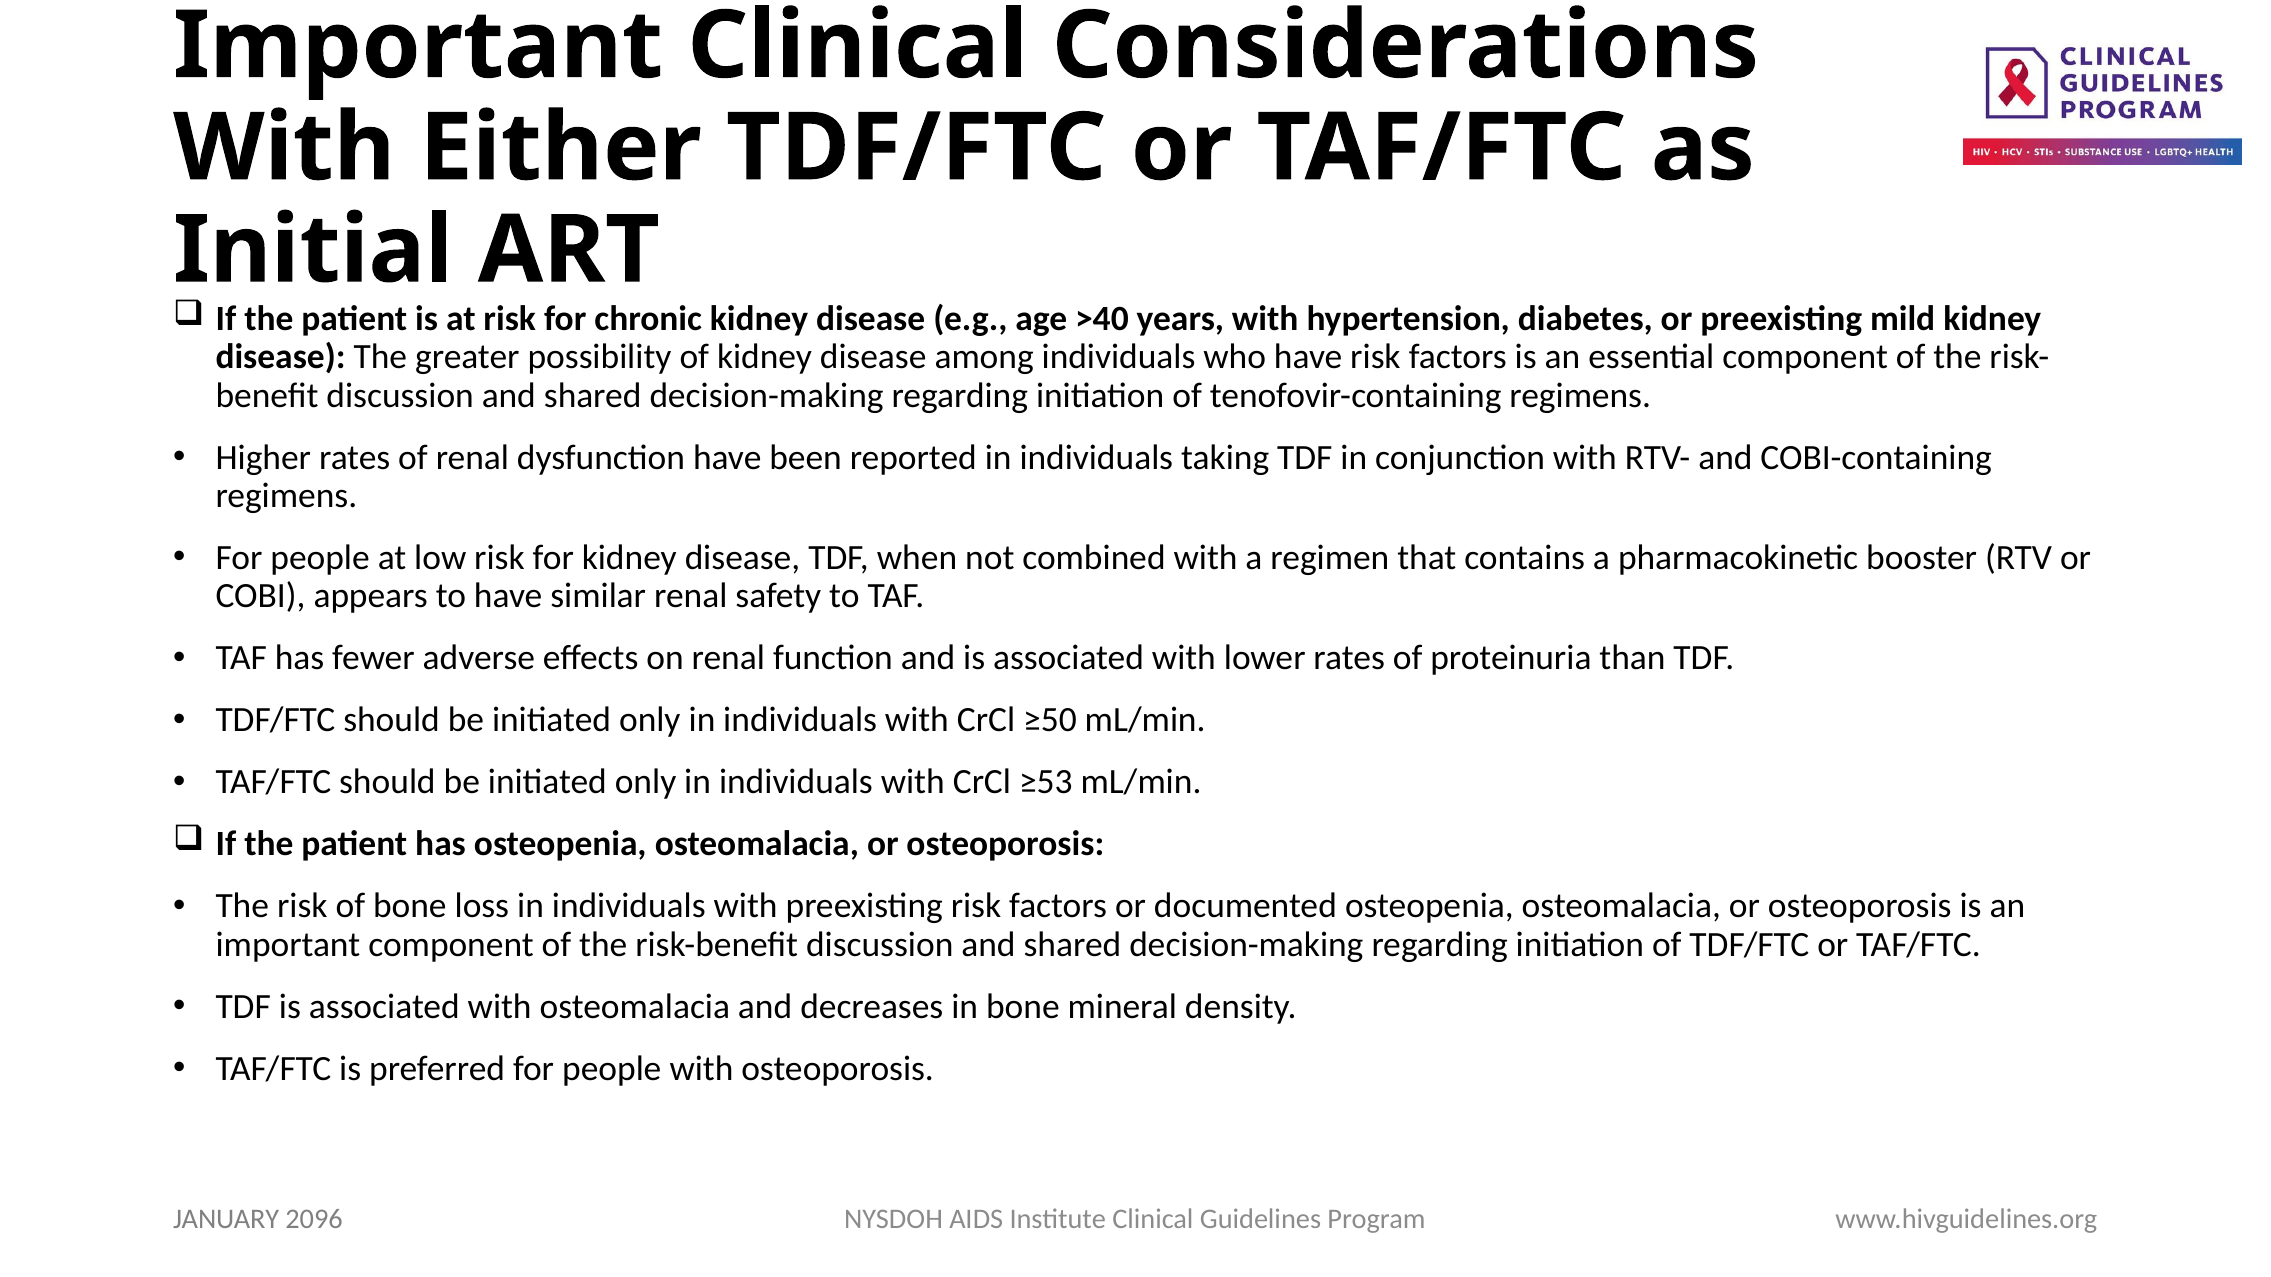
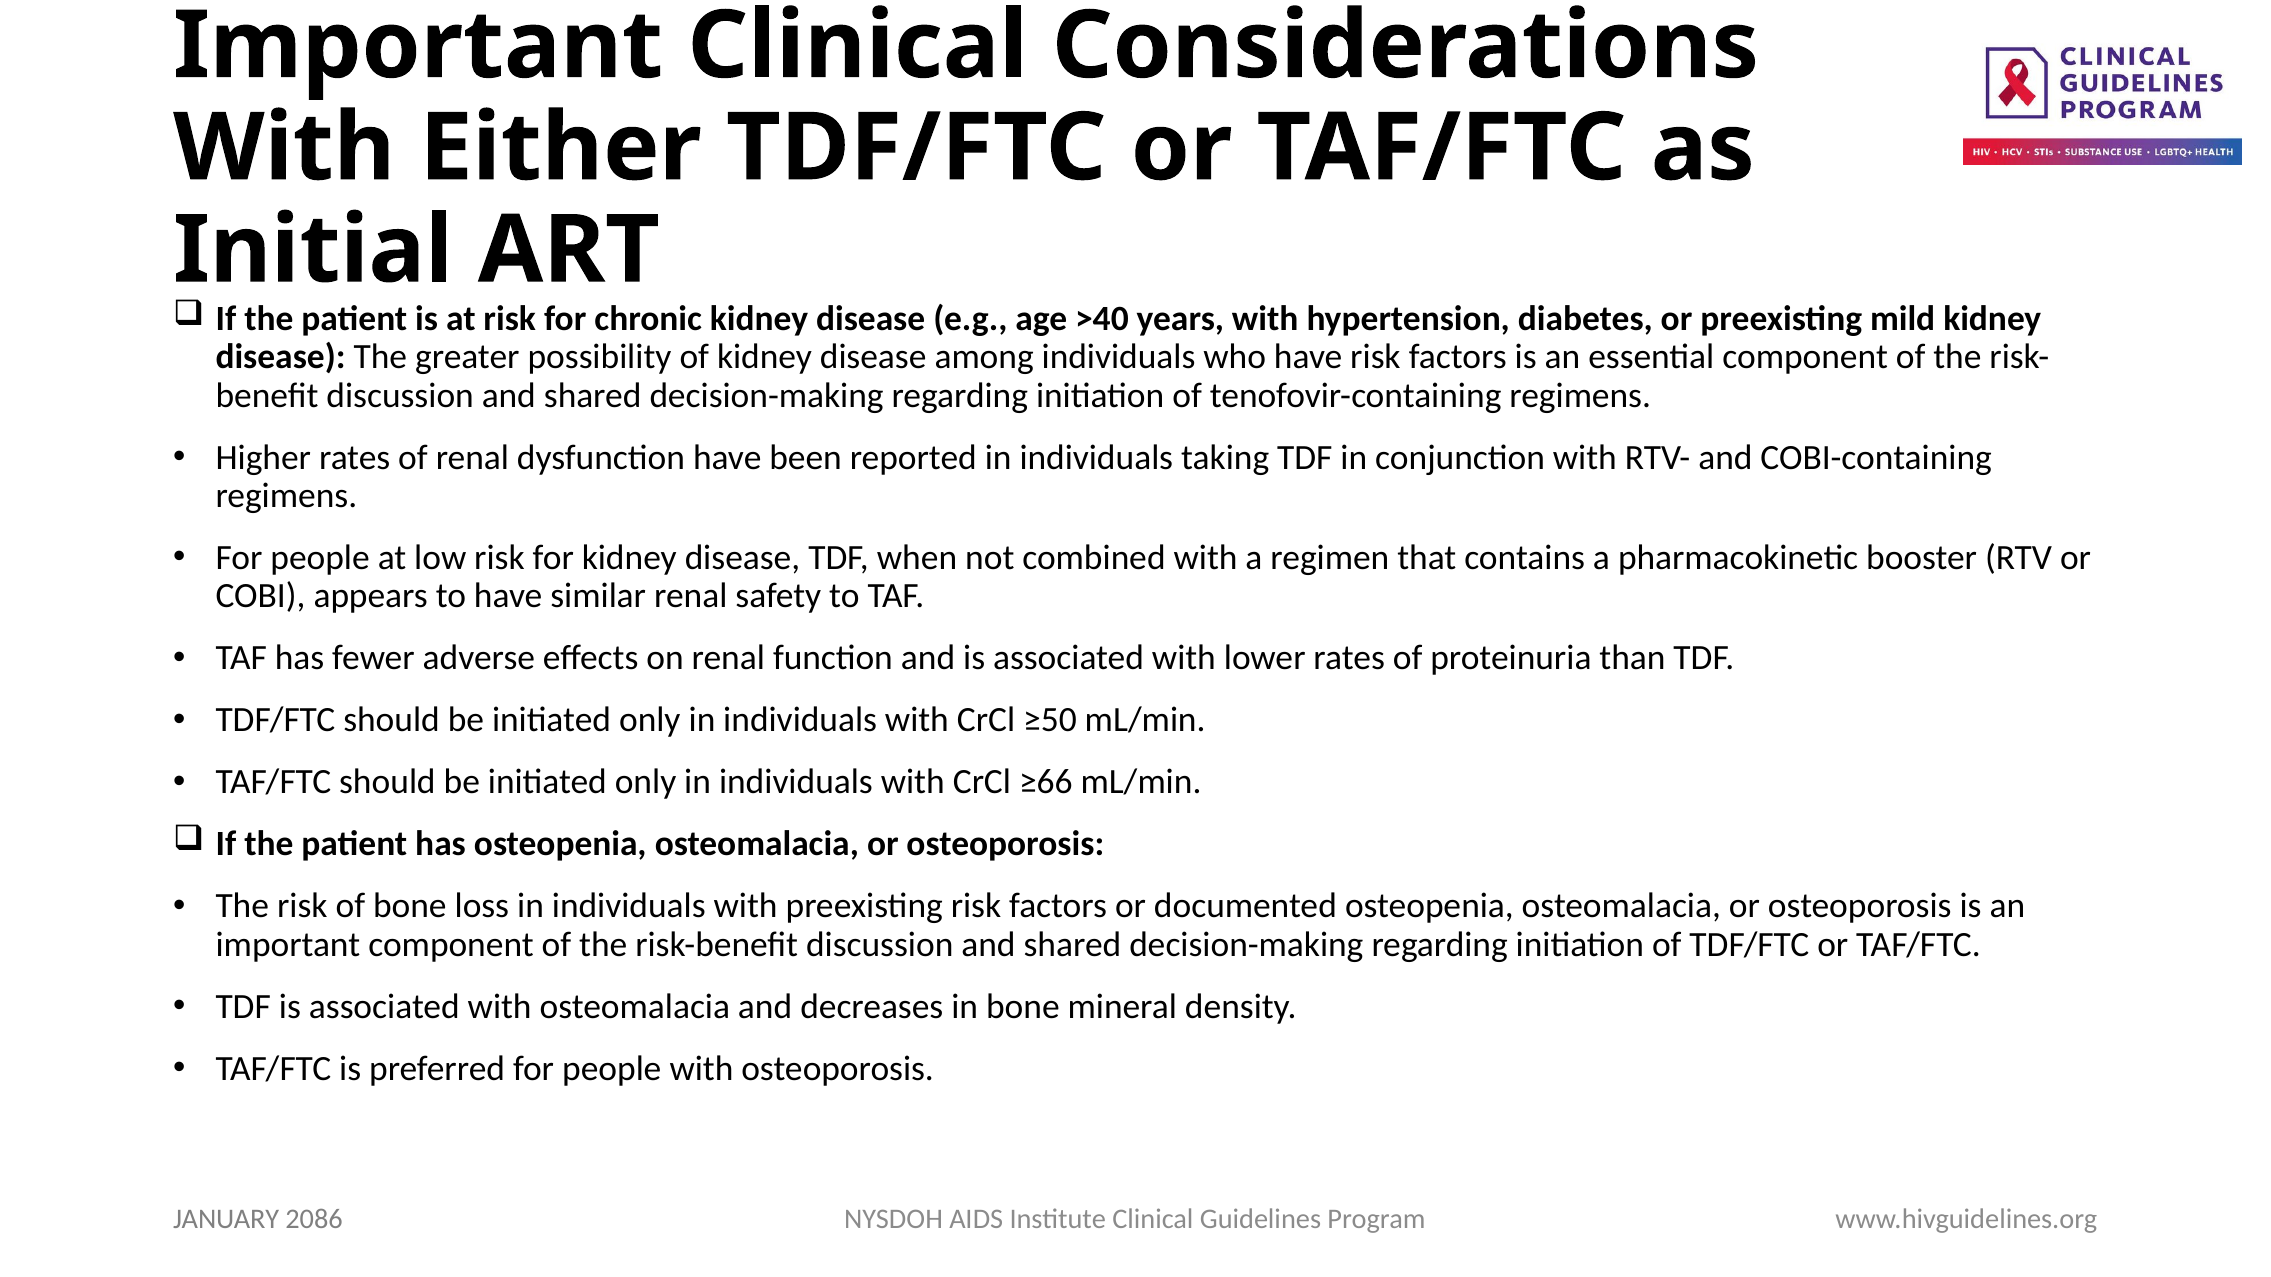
≥53: ≥53 -> ≥66
2096: 2096 -> 2086
